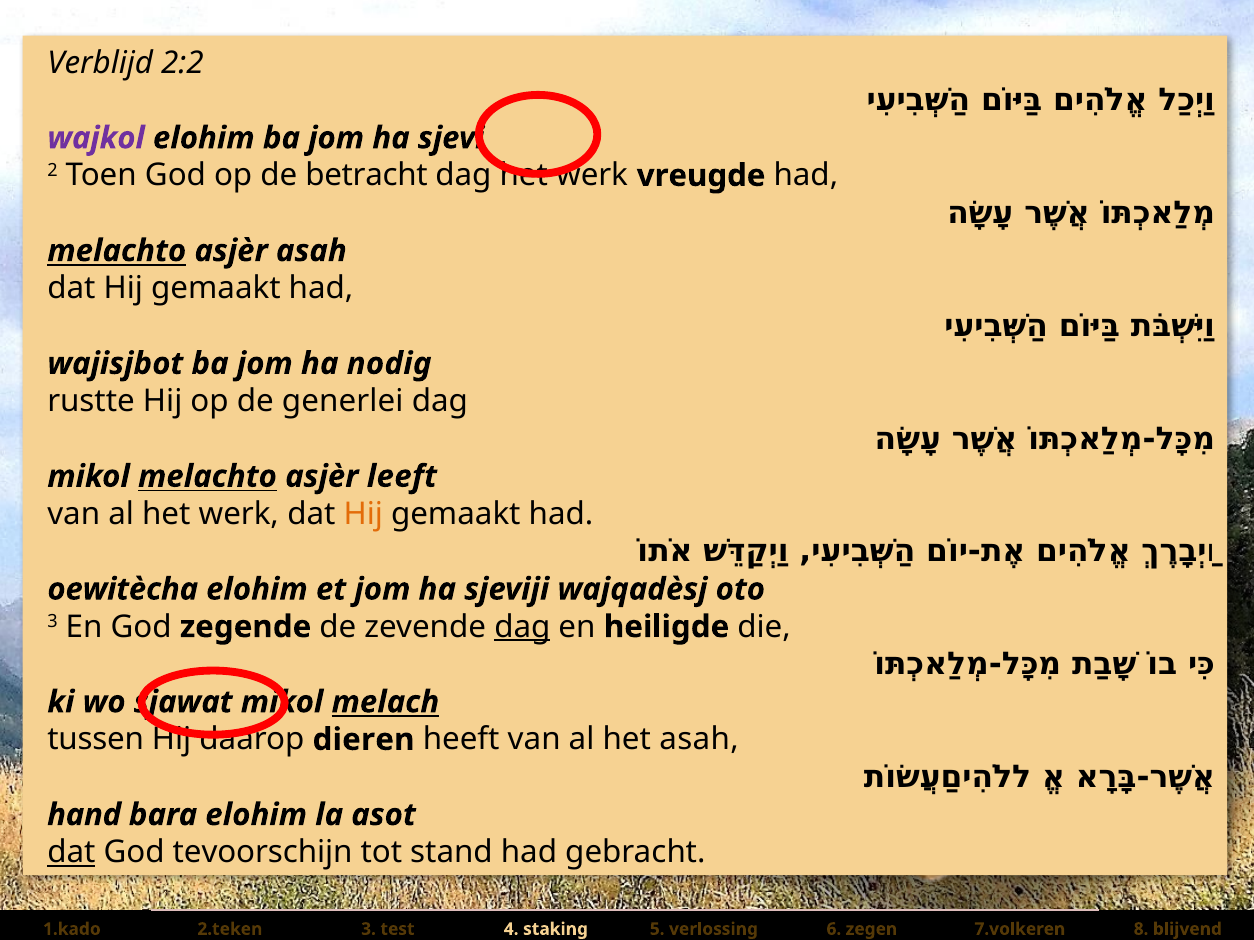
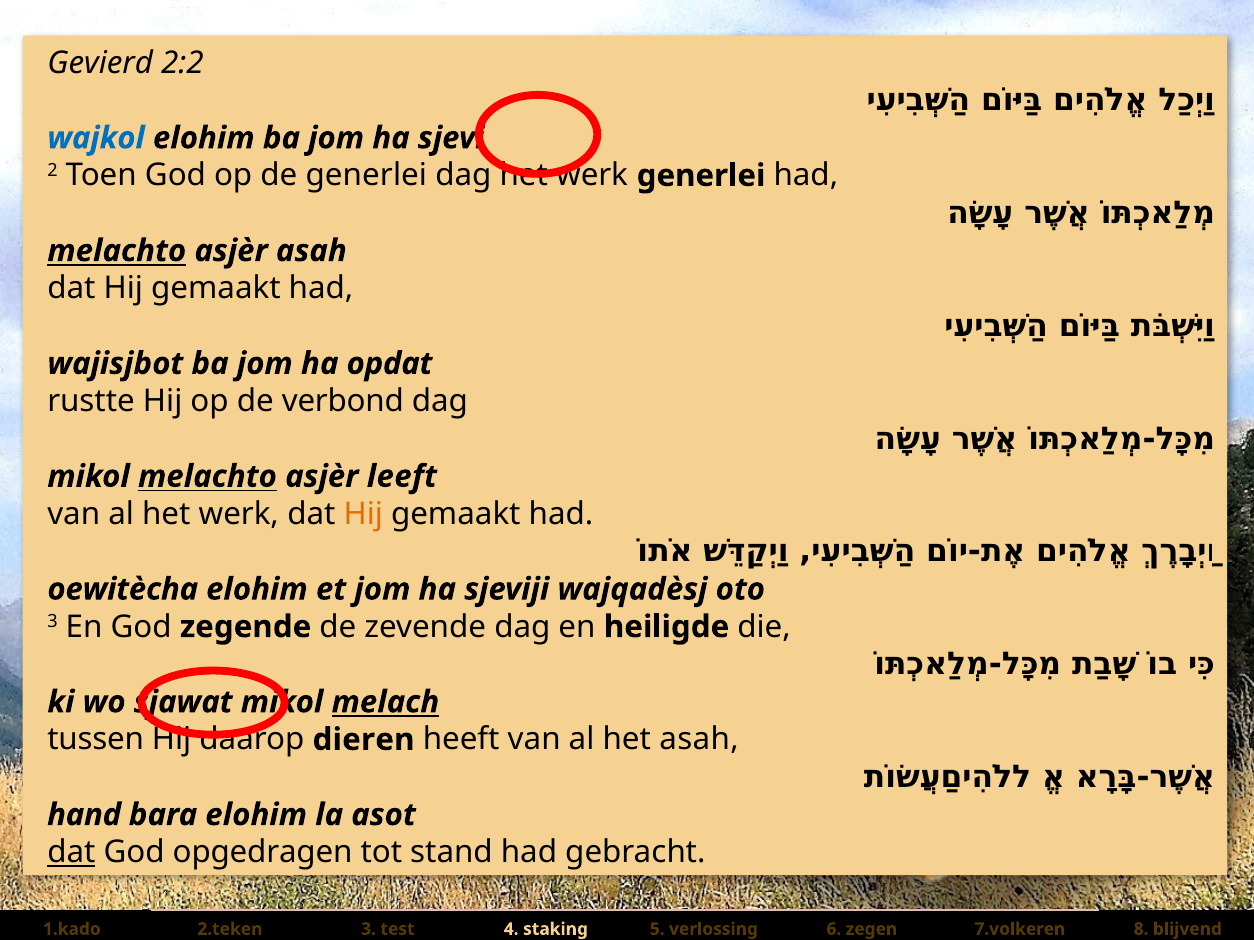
Verblijd: Verblijd -> Gevierd
wajkol colour: purple -> blue
de betracht: betracht -> generlei
vreugde at (701, 176): vreugde -> generlei
nodig: nodig -> opdat
generlei: generlei -> verbond
dag at (522, 627) underline: present -> none
tevoorschijn: tevoorschijn -> opgedragen
